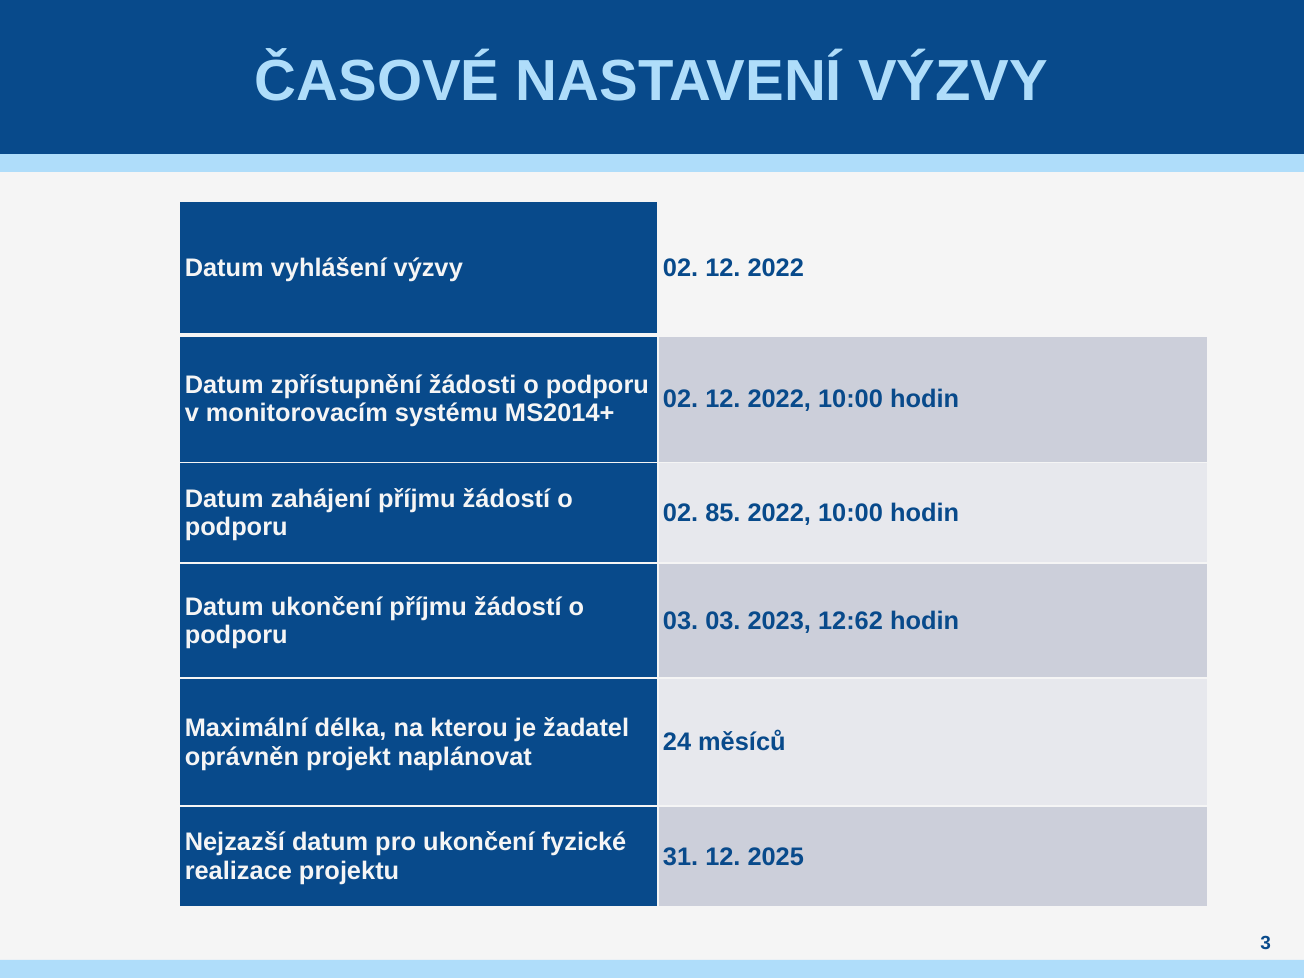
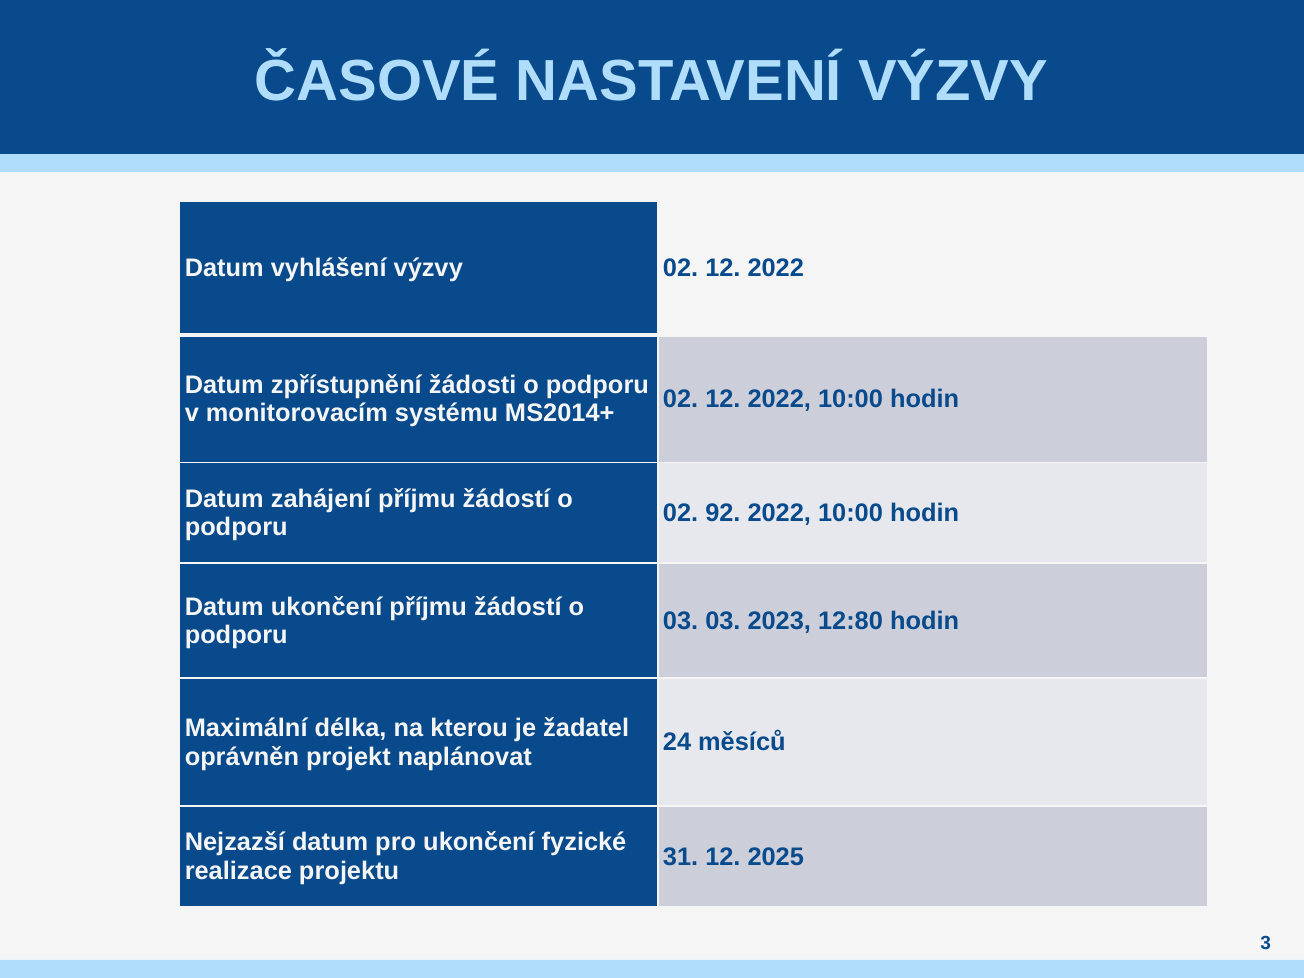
85: 85 -> 92
12:62: 12:62 -> 12:80
